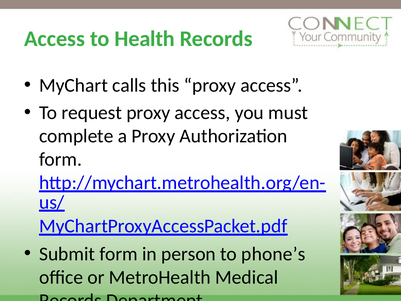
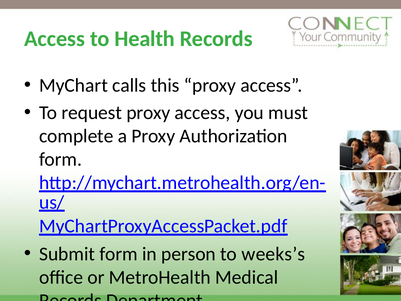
phone’s: phone’s -> weeks’s
